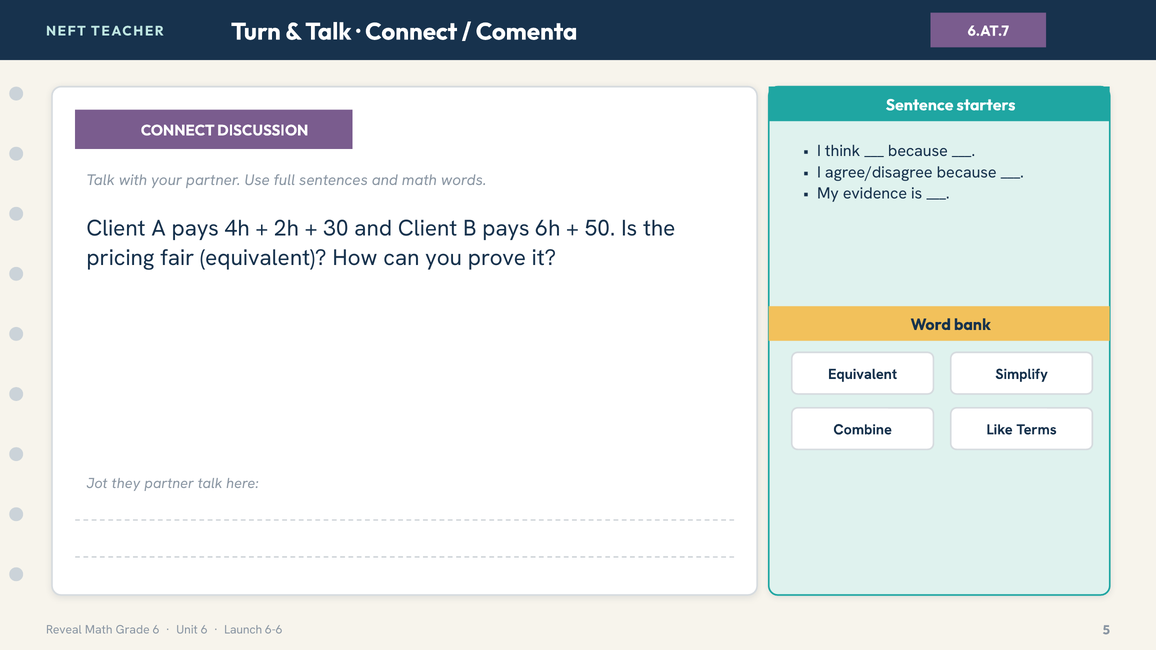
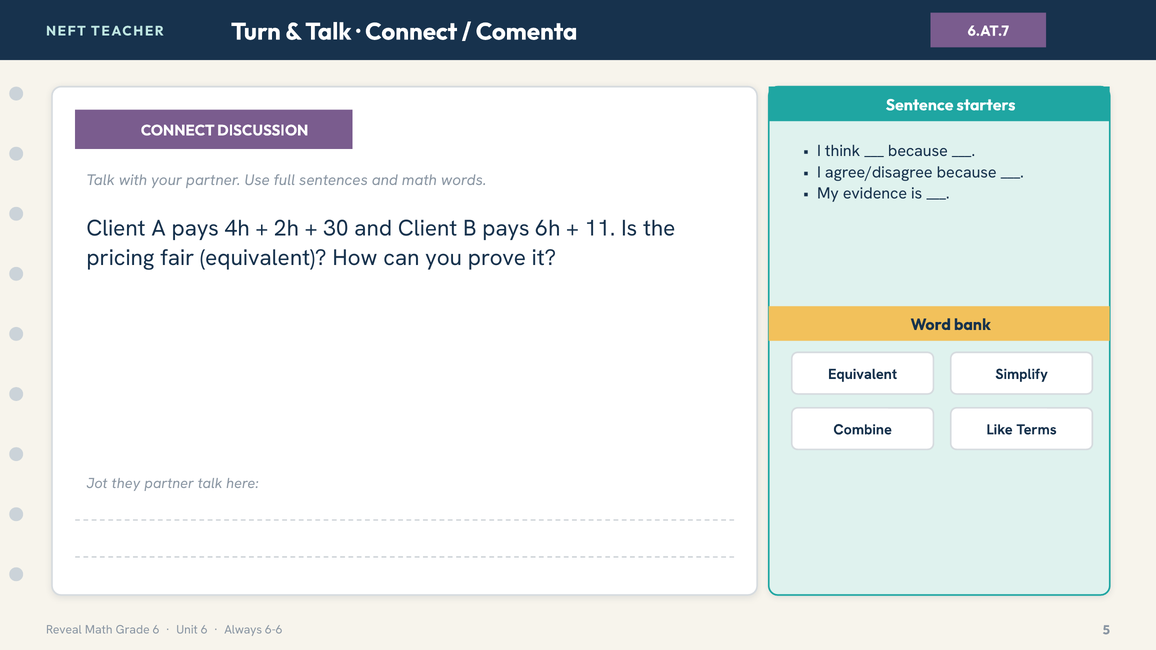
50: 50 -> 11
Launch: Launch -> Always
